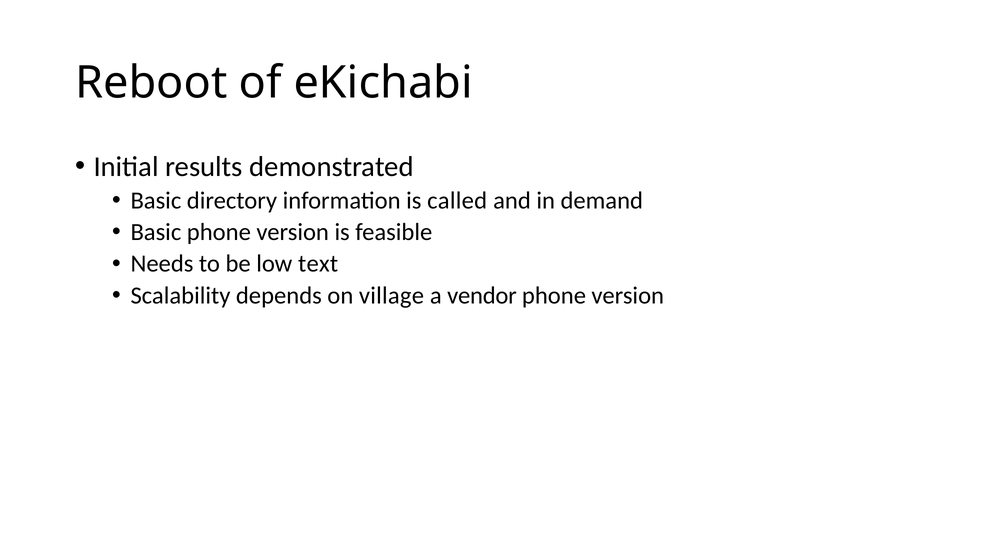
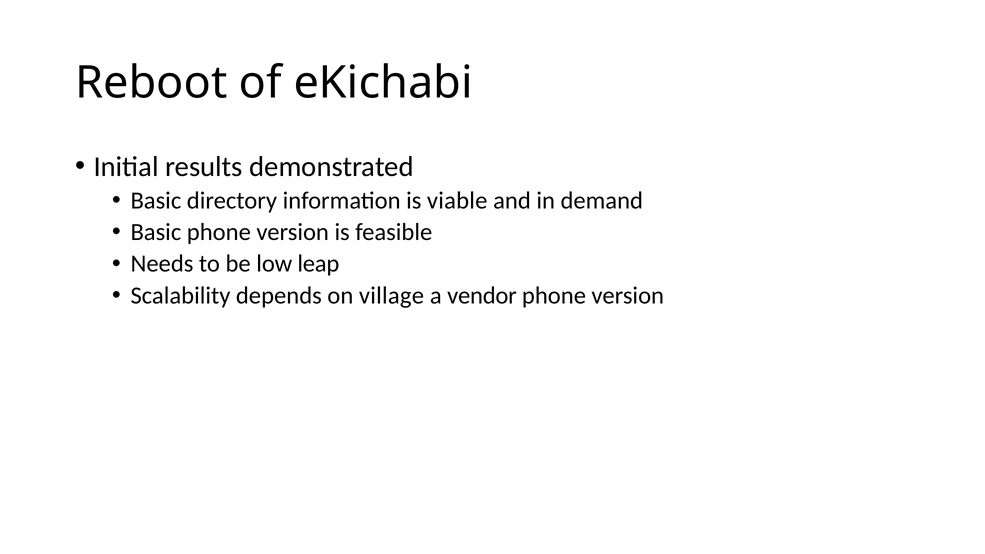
called: called -> viable
text: text -> leap
